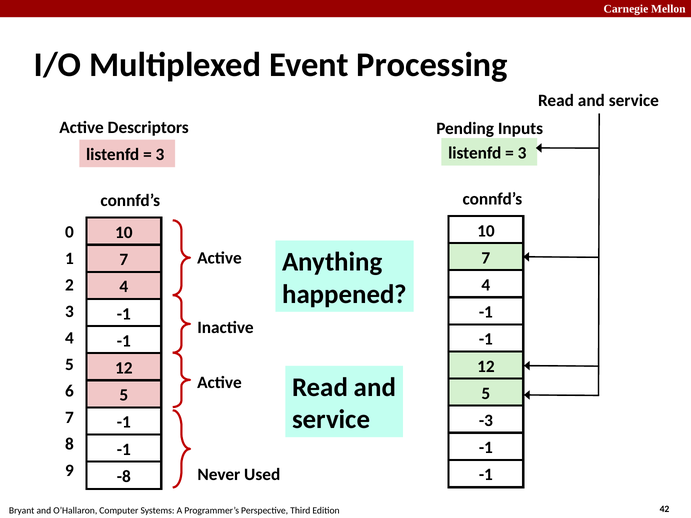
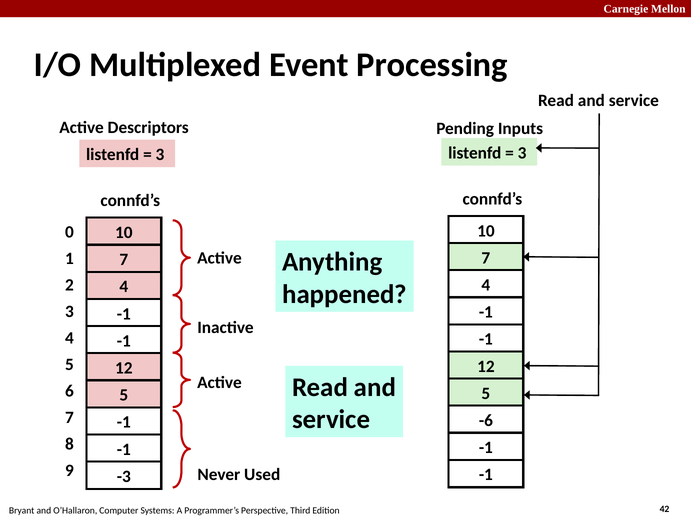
-3: -3 -> -6
-8: -8 -> -3
